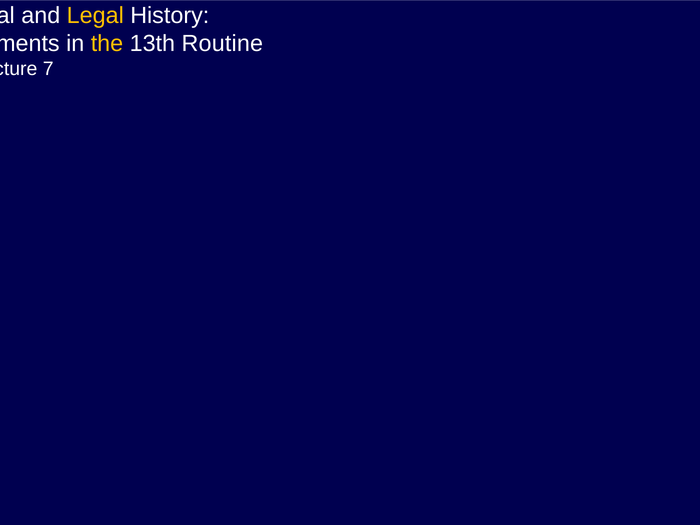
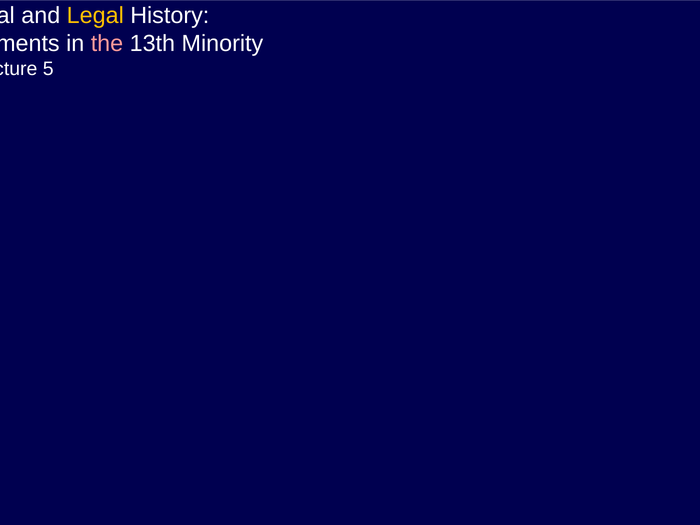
the colour: yellow -> pink
Routine: Routine -> Minority
7: 7 -> 5
